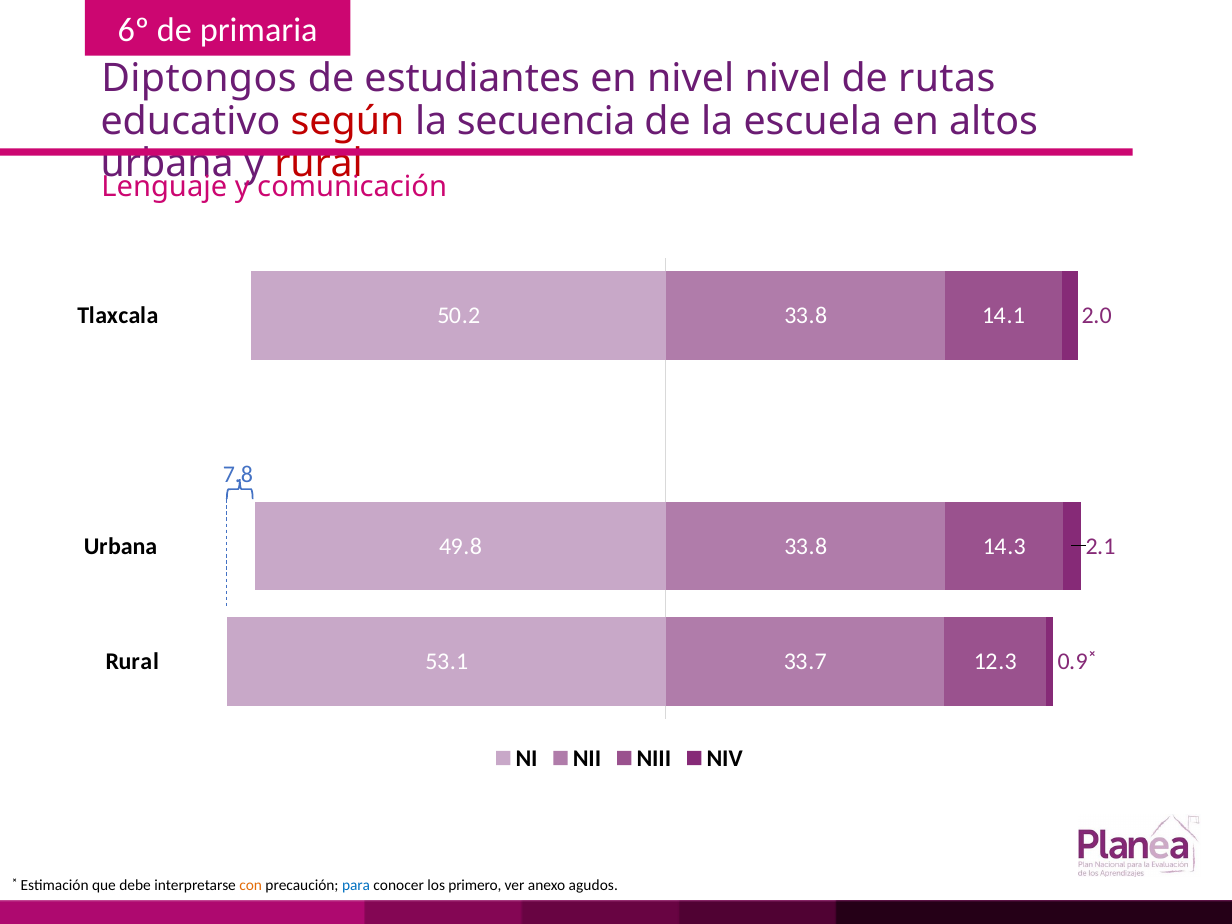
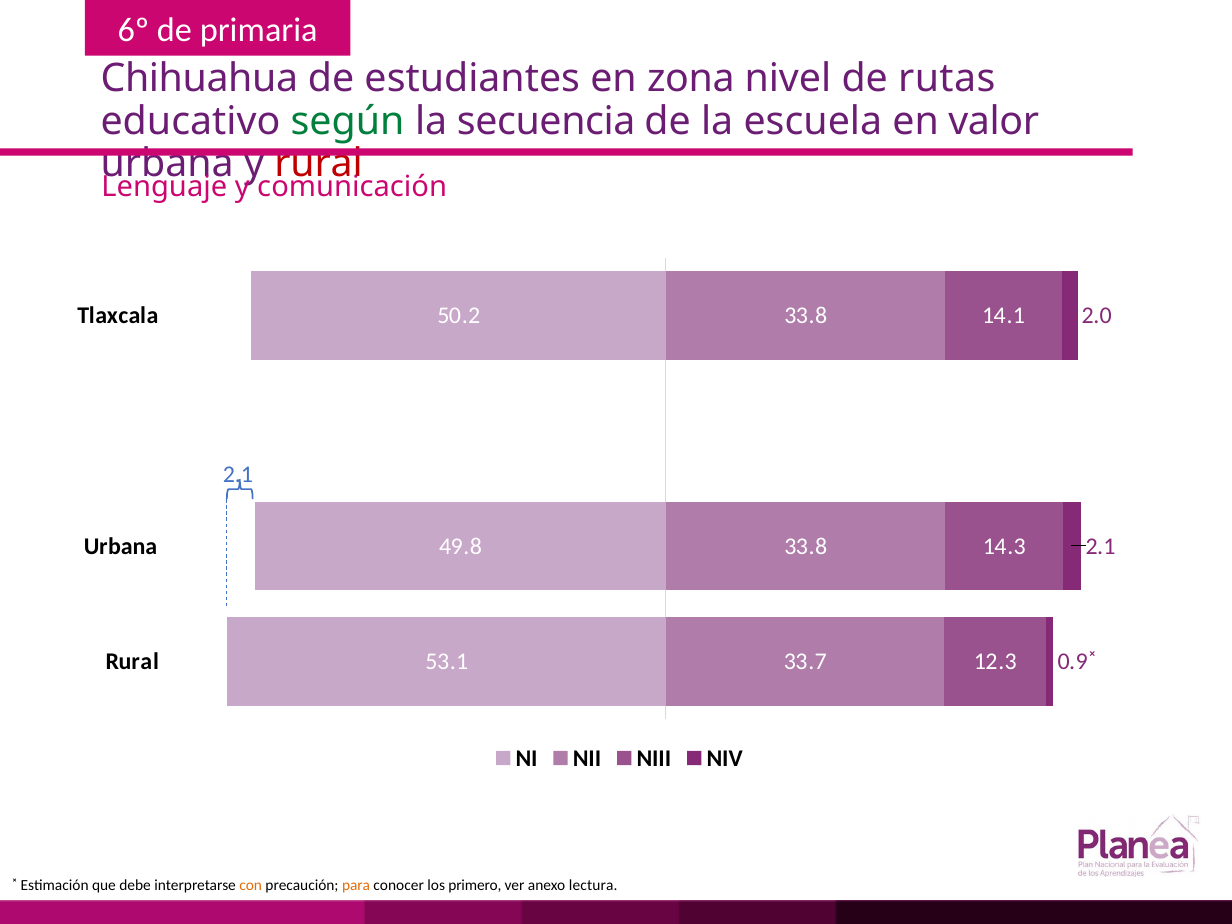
Diptongos: Diptongos -> Chihuahua
en nivel: nivel -> zona
según colour: red -> green
altos: altos -> valor
7.8 at (238, 475): 7.8 -> 2.1
para colour: blue -> orange
agudos: agudos -> lectura
